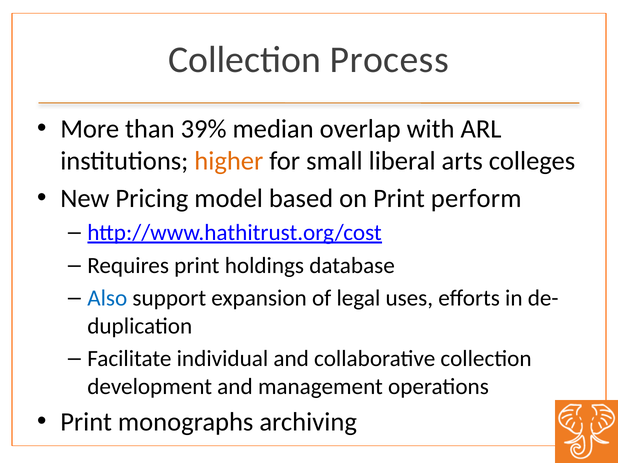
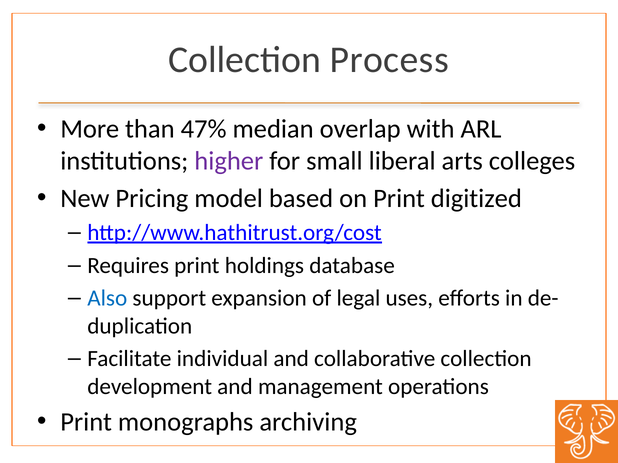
39%: 39% -> 47%
higher colour: orange -> purple
perform: perform -> digitized
